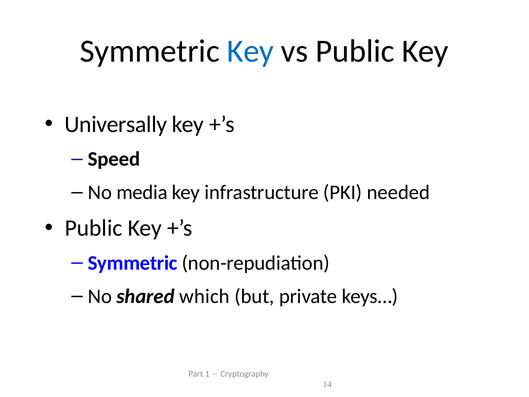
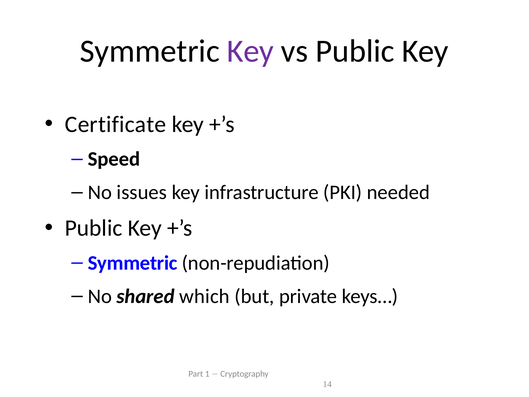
Key at (250, 51) colour: blue -> purple
Universally: Universally -> Certificate
media: media -> issues
